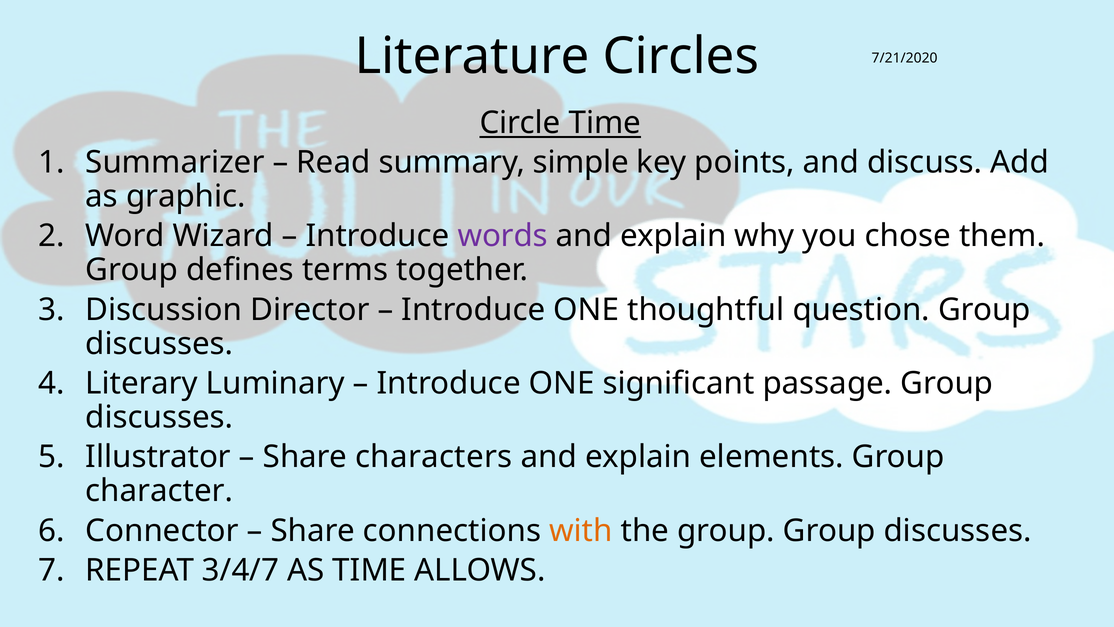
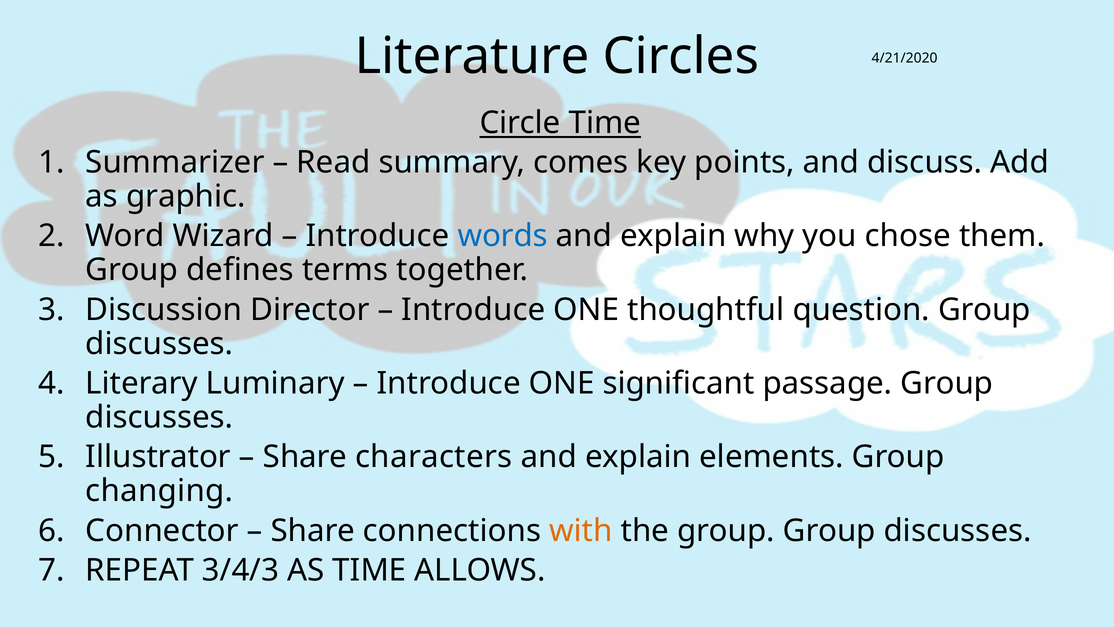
7/21/2020: 7/21/2020 -> 4/21/2020
simple: simple -> comes
words colour: purple -> blue
character: character -> changing
3/4/7: 3/4/7 -> 3/4/3
